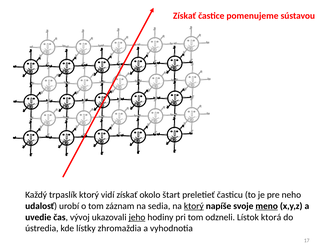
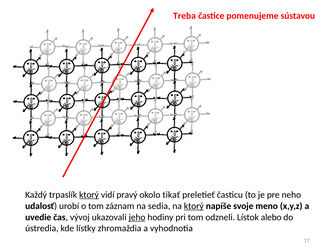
Získať at (185, 16): Získať -> Treba
ktorý at (89, 195) underline: none -> present
vidí získať: získať -> pravý
štart: štart -> tikať
meno underline: present -> none
ktorá: ktorá -> alebo
